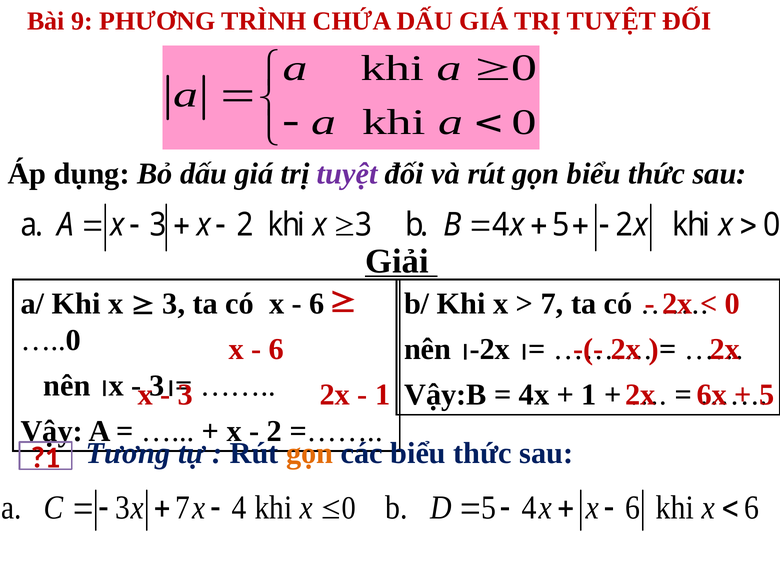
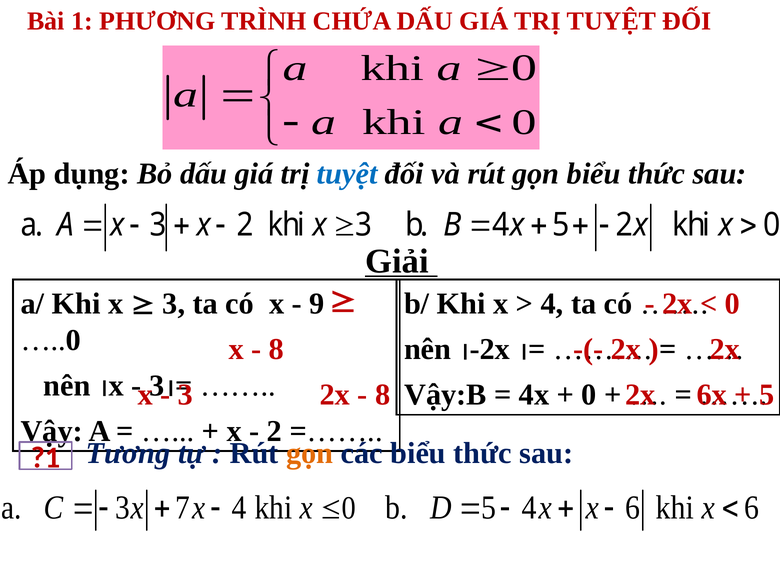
9: 9 -> 1
tuyệt at (347, 174) colour: purple -> blue
6 at (317, 304): 6 -> 9
7 at (552, 304): 7 -> 4
6 at (277, 349): 6 -> 8
1 at (383, 395): 1 -> 8
1 at (589, 395): 1 -> 0
